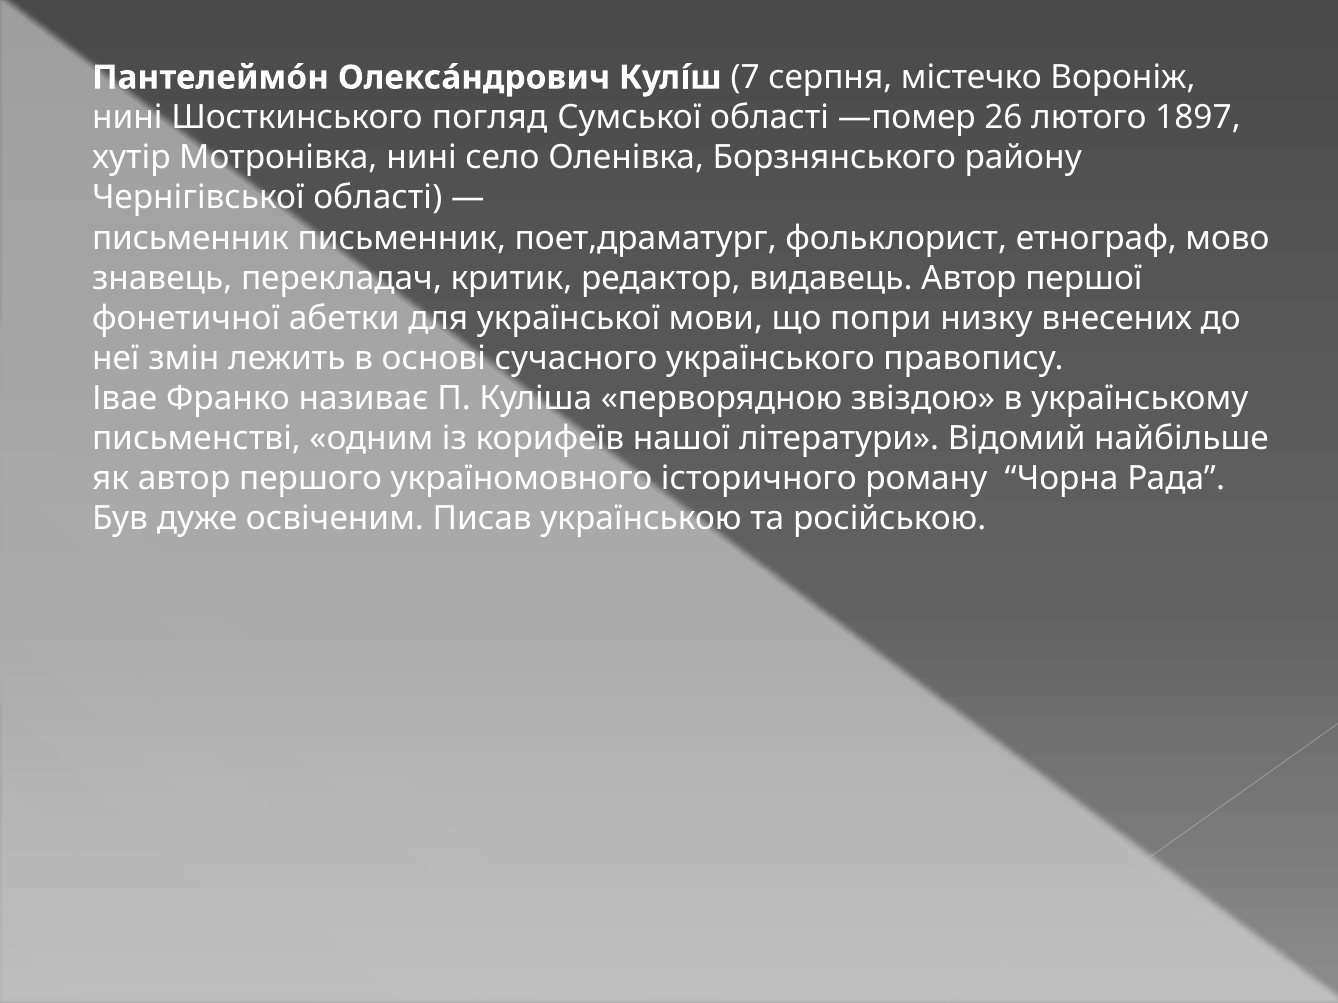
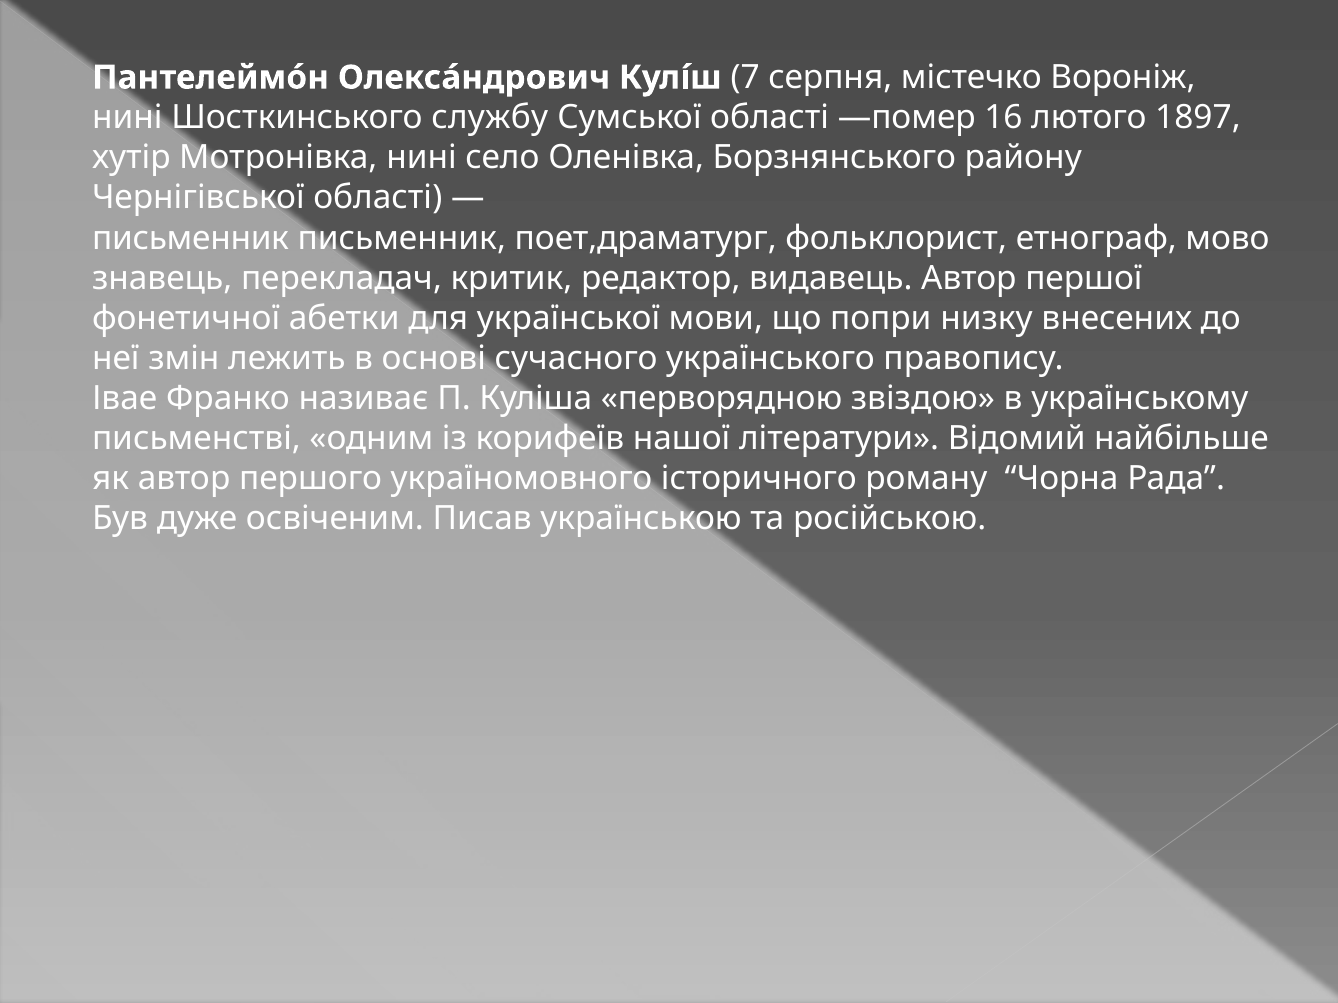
погляд: погляд -> службу
26: 26 -> 16
